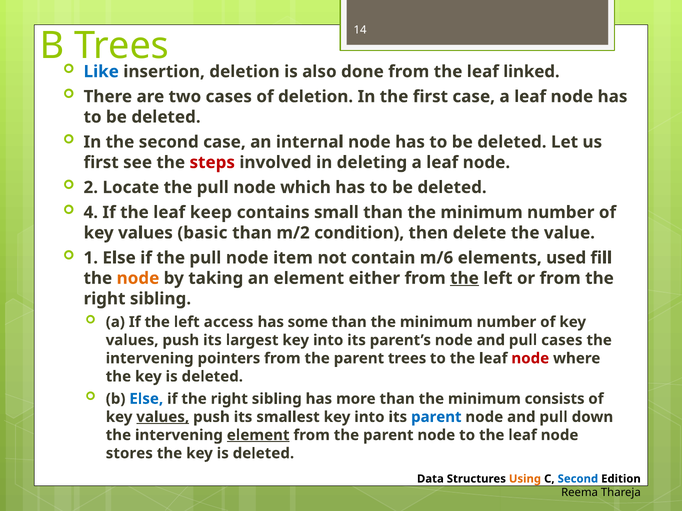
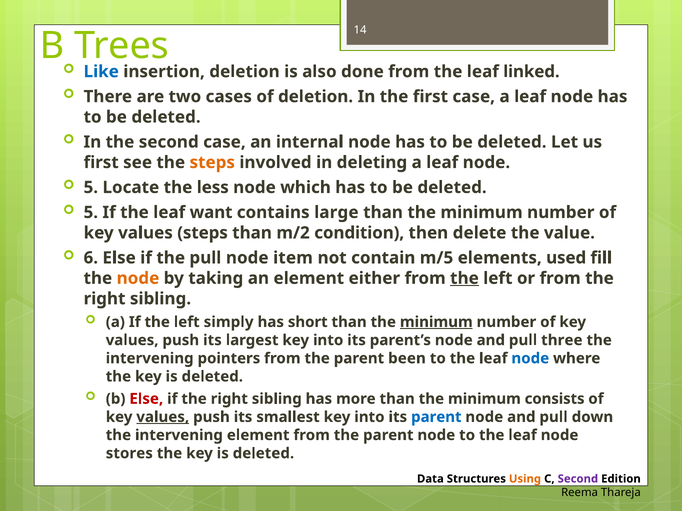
steps at (212, 163) colour: red -> orange
2 at (91, 188): 2 -> 5
Locate the pull: pull -> less
4 at (91, 213): 4 -> 5
keep: keep -> want
small: small -> large
values basic: basic -> steps
1: 1 -> 6
m/6: m/6 -> m/5
access: access -> simply
some: some -> short
minimum at (436, 322) underline: none -> present
pull cases: cases -> three
parent trees: trees -> been
node at (530, 359) colour: red -> blue
Else at (146, 399) colour: blue -> red
element at (258, 436) underline: present -> none
Second at (578, 479) colour: blue -> purple
